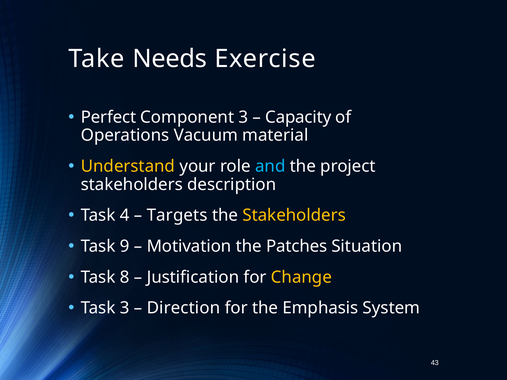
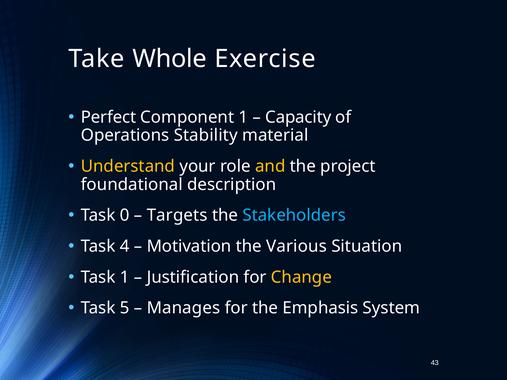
Needs: Needs -> Whole
Component 3: 3 -> 1
Vacuum: Vacuum -> Stability
and colour: light blue -> yellow
stakeholders at (132, 185): stakeholders -> foundational
4: 4 -> 0
Stakeholders at (294, 216) colour: yellow -> light blue
9: 9 -> 4
Patches: Patches -> Various
Task 8: 8 -> 1
Task 3: 3 -> 5
Direction: Direction -> Manages
